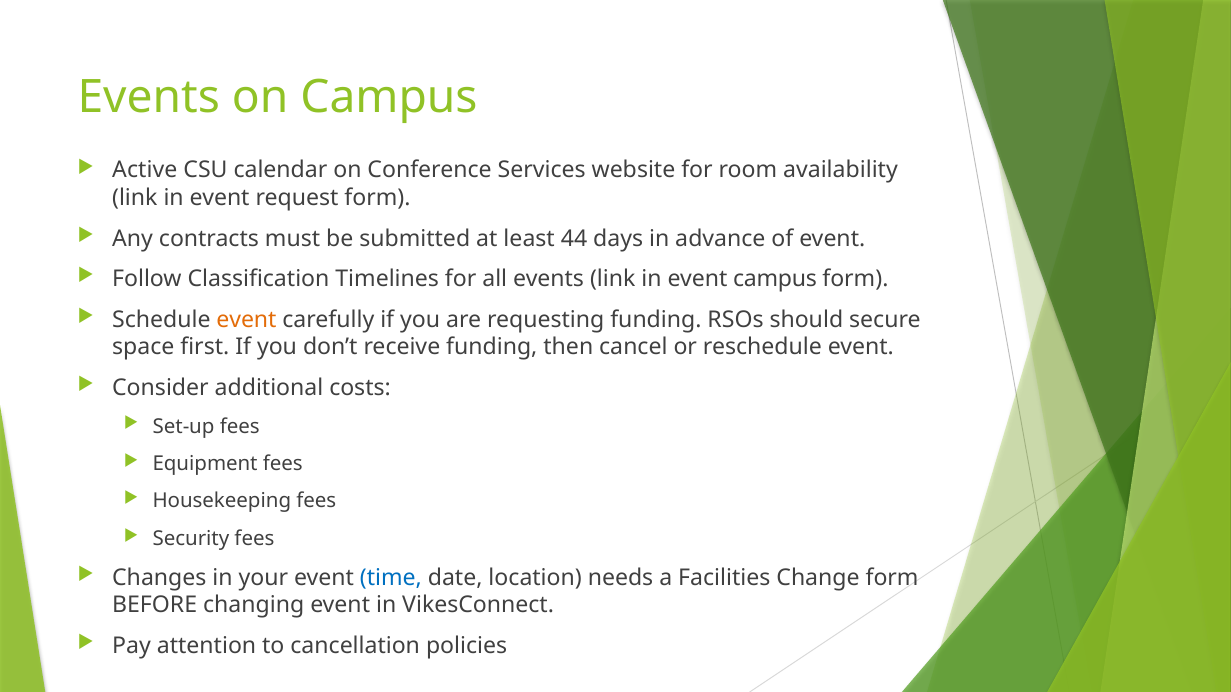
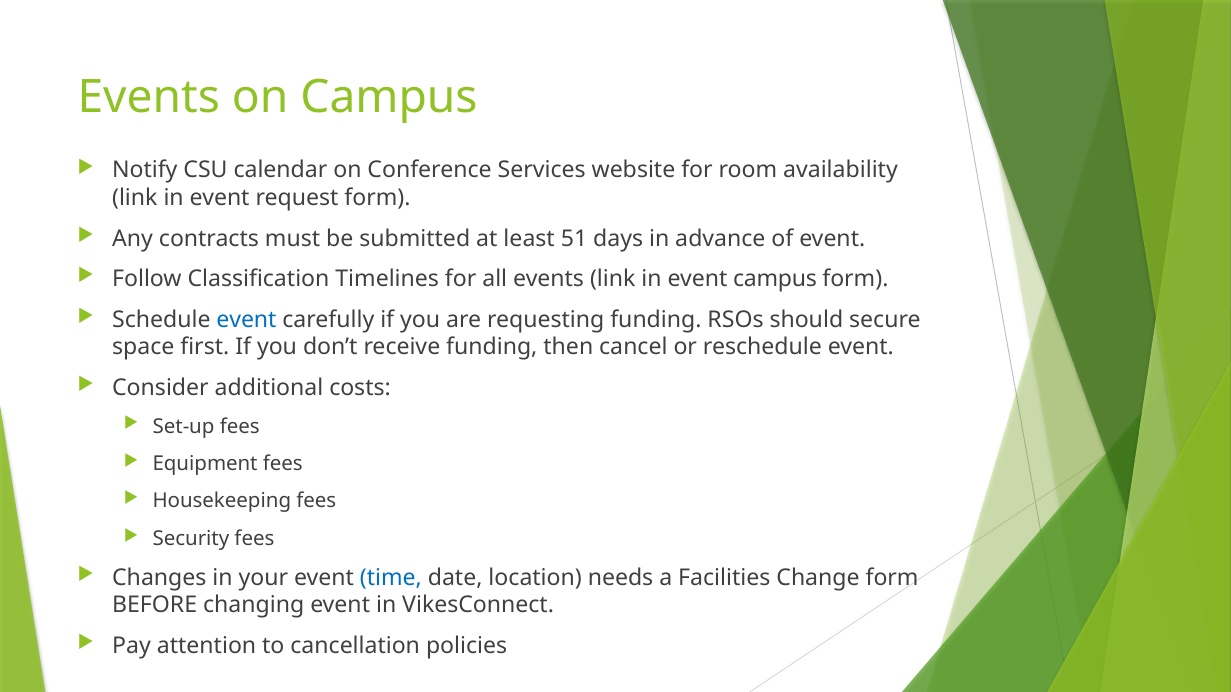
Active: Active -> Notify
44: 44 -> 51
event at (246, 320) colour: orange -> blue
